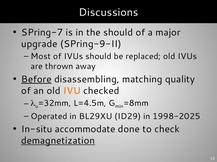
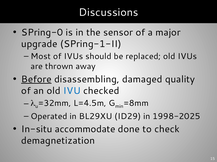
SPring-7: SPring-7 -> SPring-0
the should: should -> sensor
SPring-9-II: SPring-9-II -> SPring-1-II
matching: matching -> damaged
IVU colour: orange -> blue
demagnetization underline: present -> none
